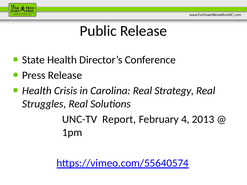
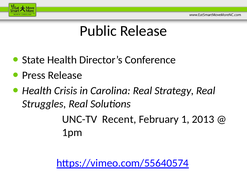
Report: Report -> Recent
4: 4 -> 1
